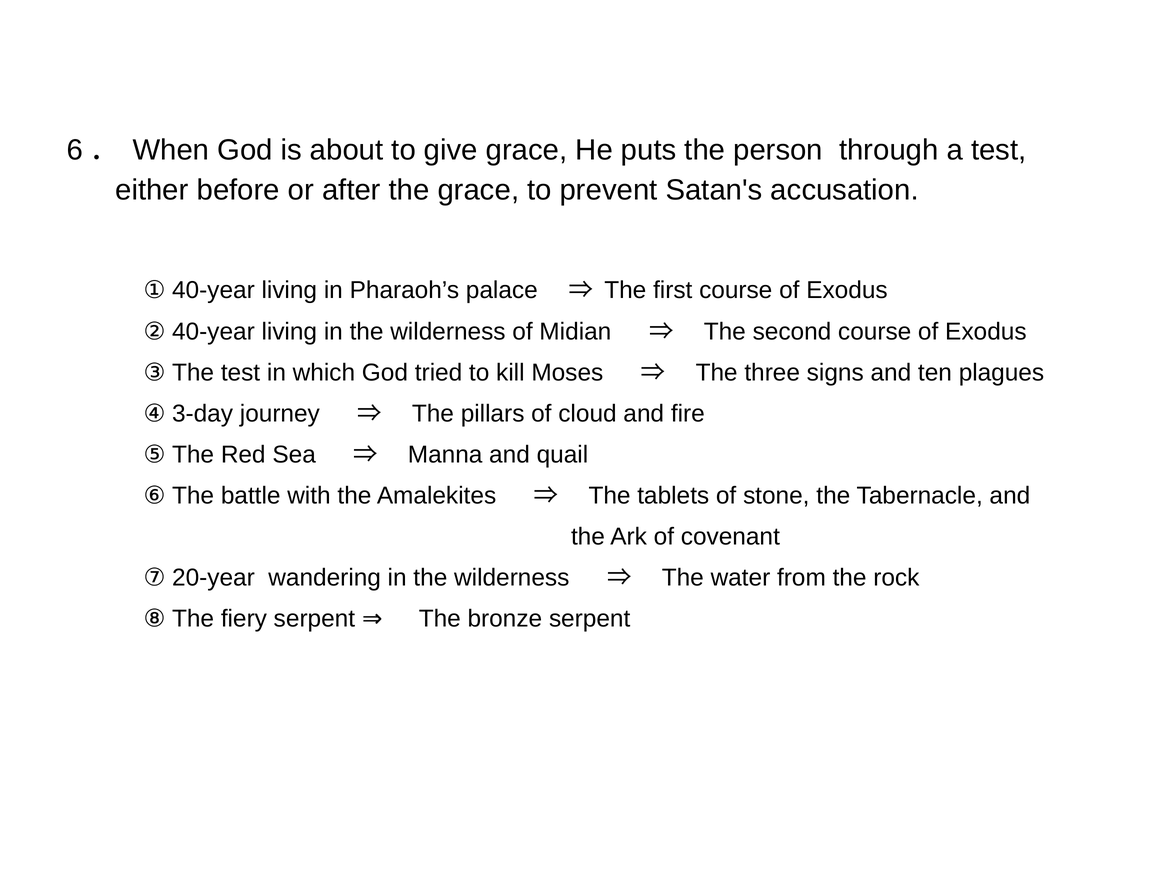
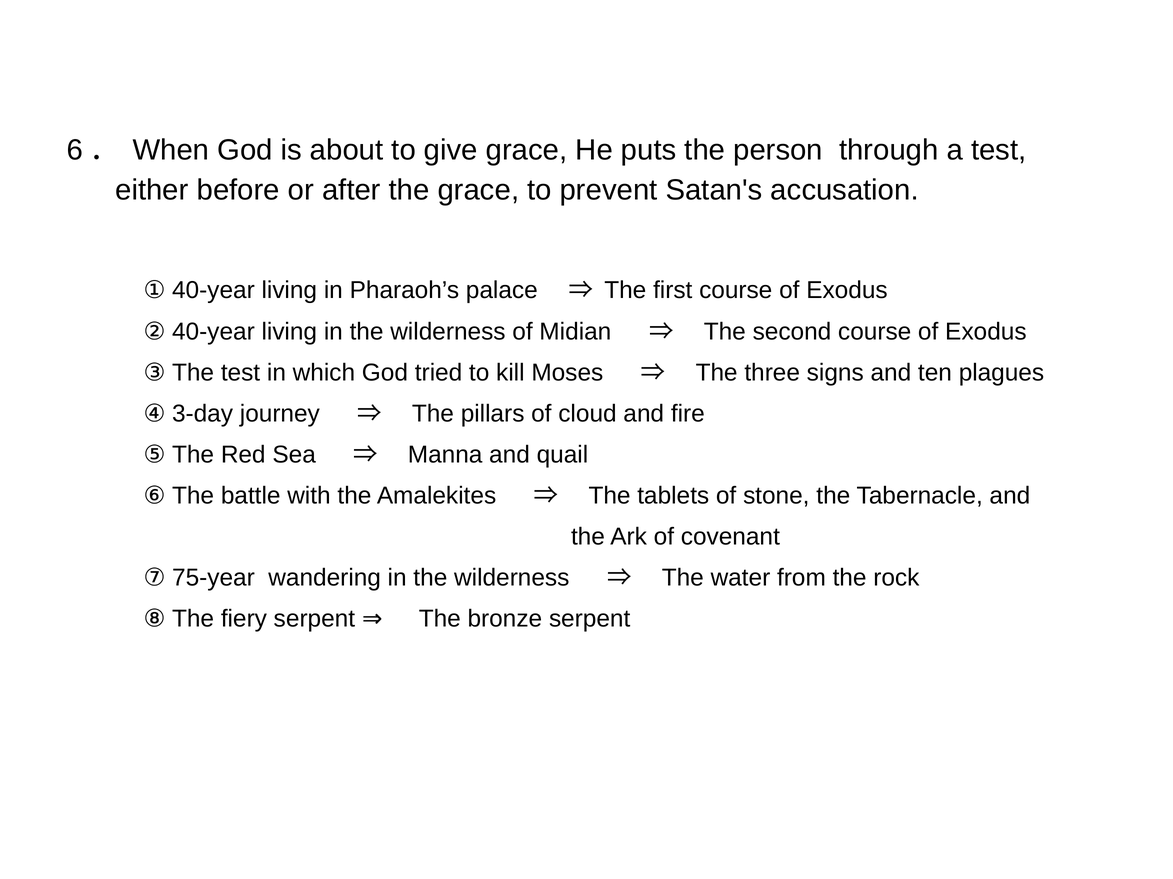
20-year: 20-year -> 75-year
